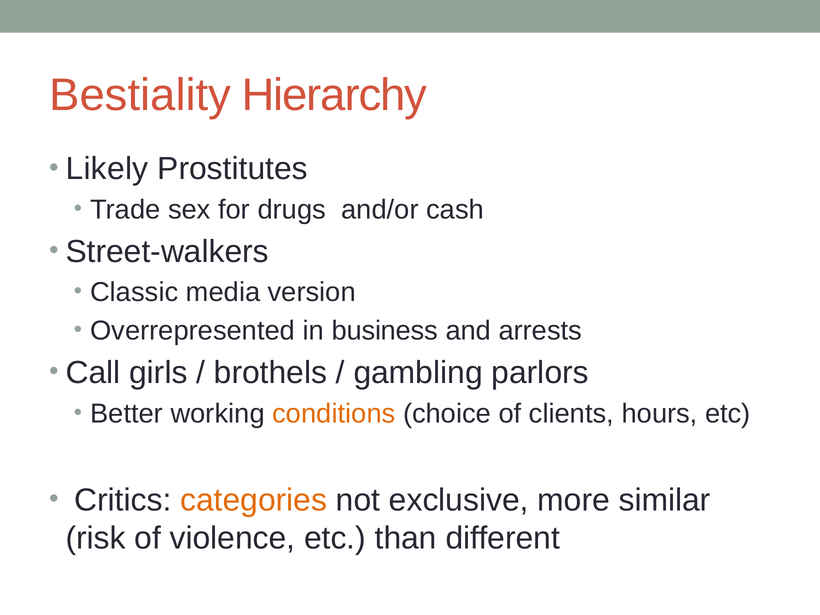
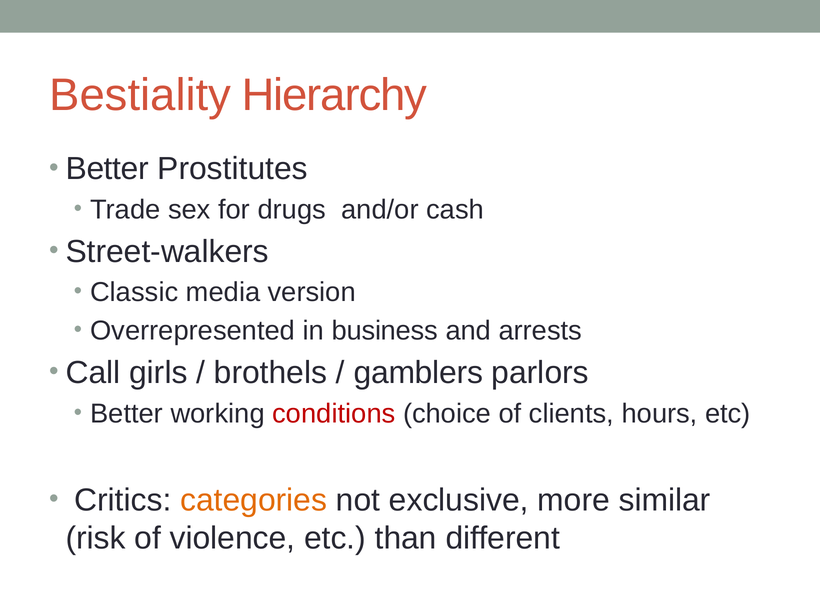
Likely at (107, 169): Likely -> Better
gambling: gambling -> gamblers
conditions colour: orange -> red
